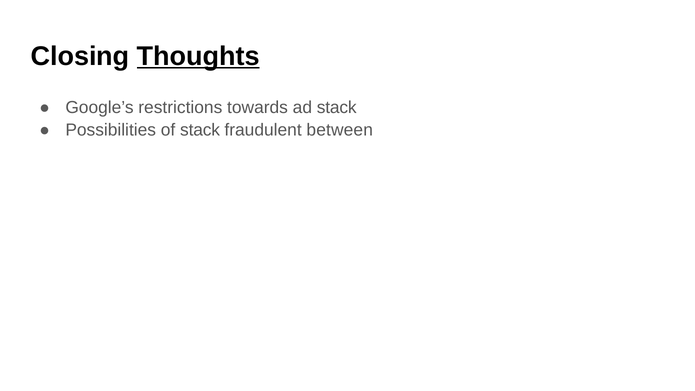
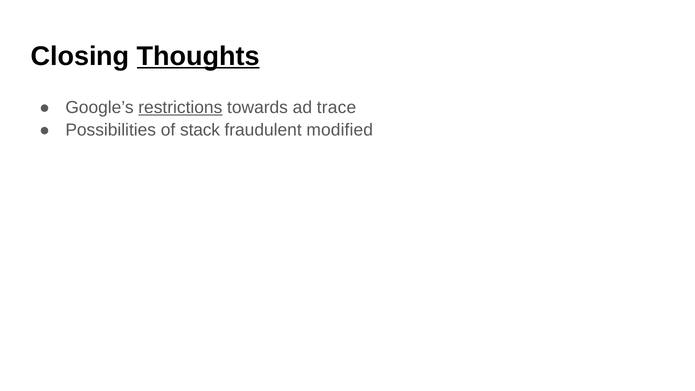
restrictions underline: none -> present
ad stack: stack -> trace
between: between -> modified
